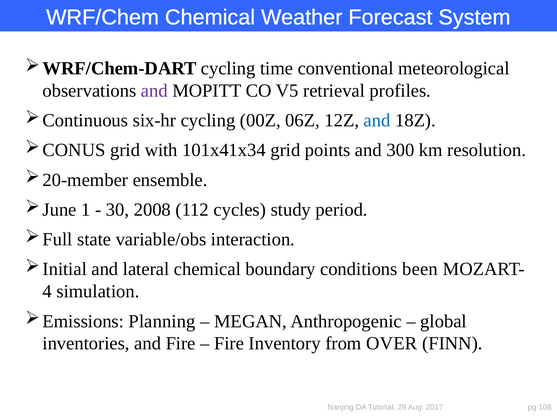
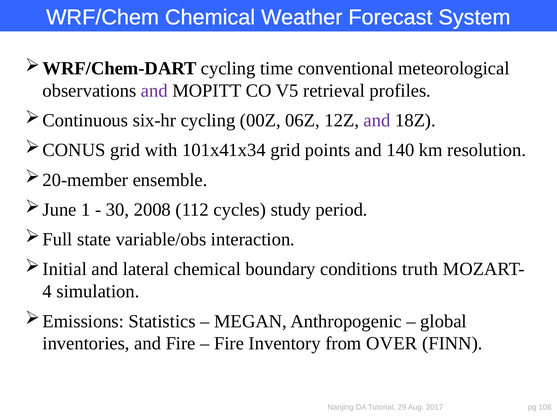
and at (377, 120) colour: blue -> purple
300: 300 -> 140
been: been -> truth
Planning: Planning -> Statistics
